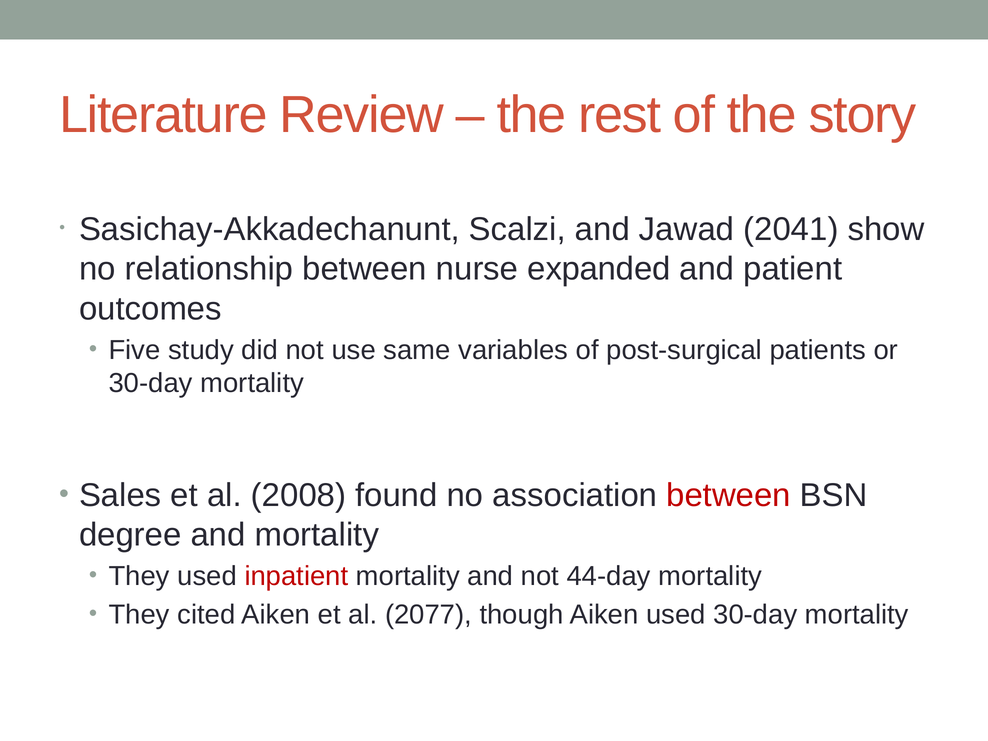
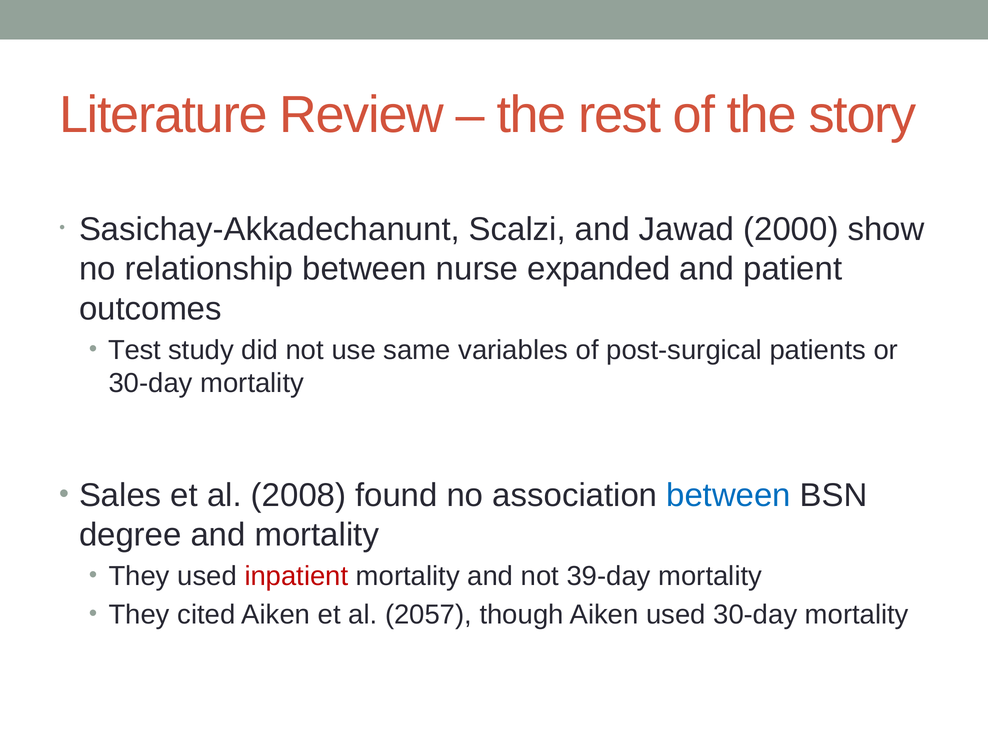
2041: 2041 -> 2000
Five: Five -> Test
between at (729, 495) colour: red -> blue
44-day: 44-day -> 39-day
2077: 2077 -> 2057
